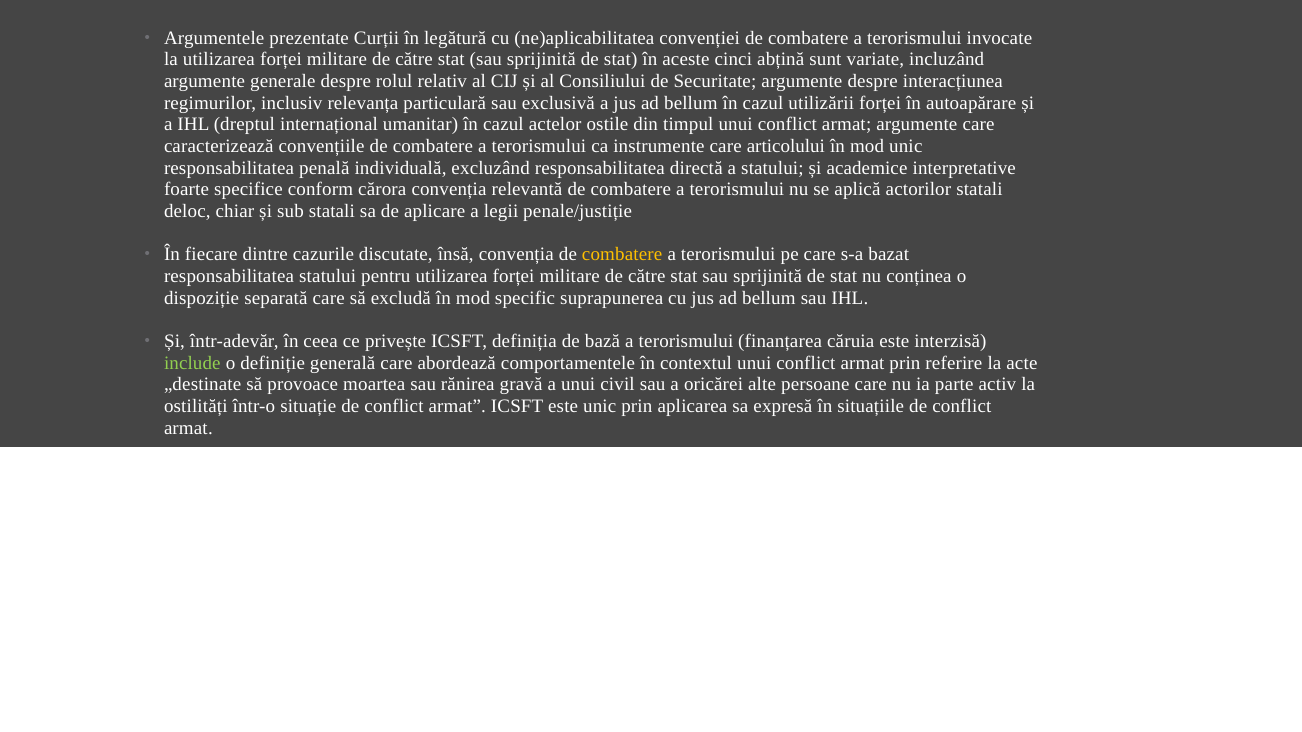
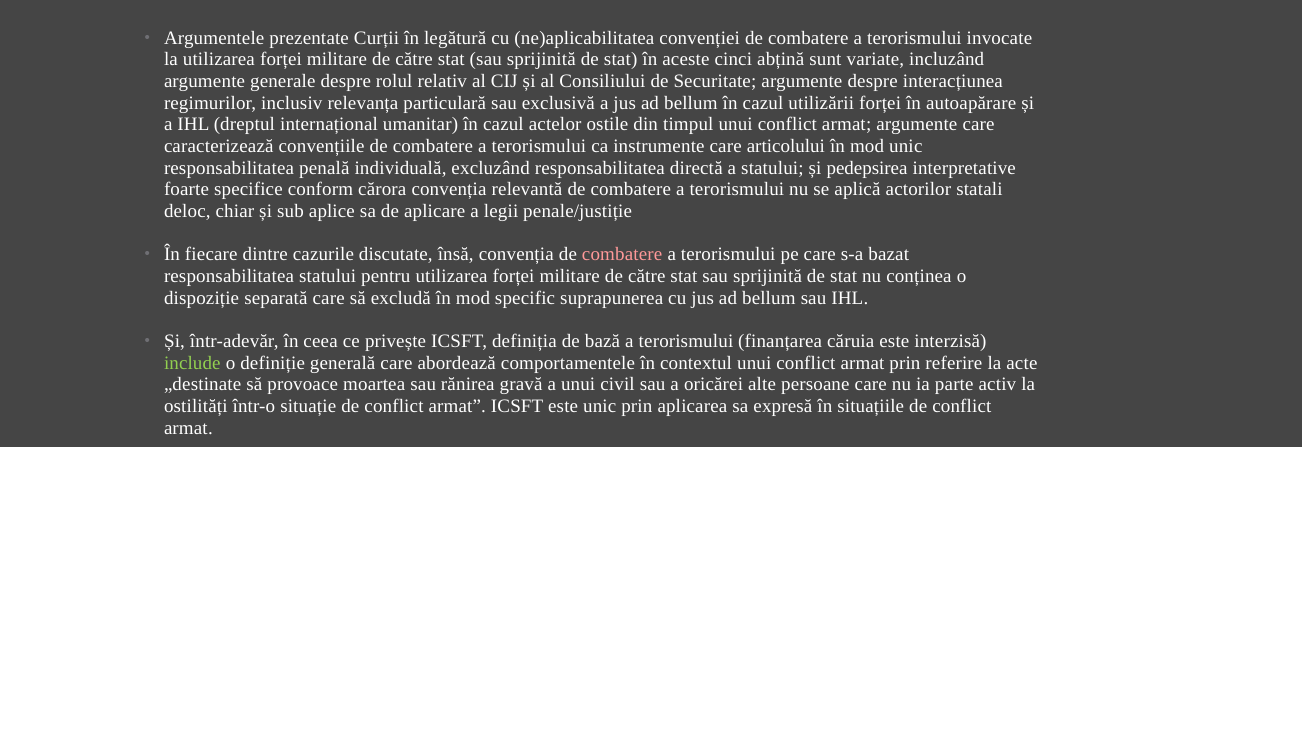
academice: academice -> pedepsirea
sub statali: statali -> aplice
combatere at (622, 255) colour: yellow -> pink
